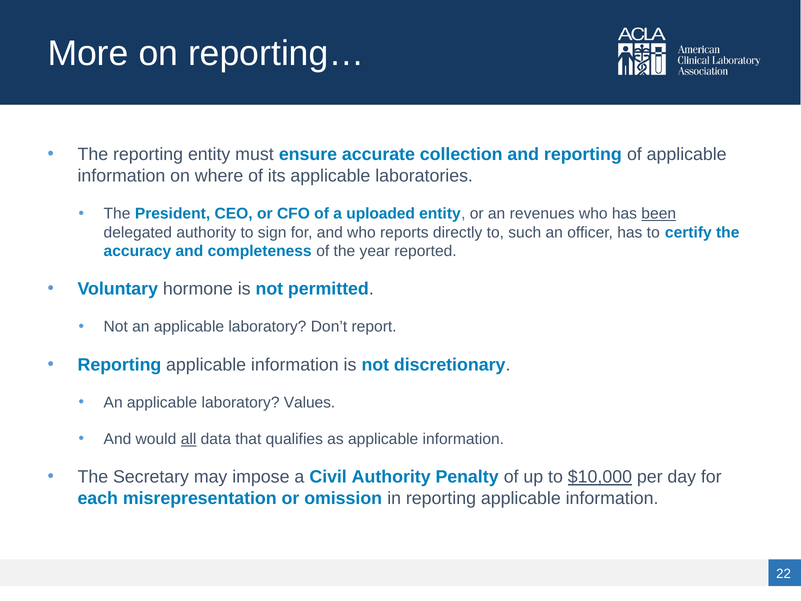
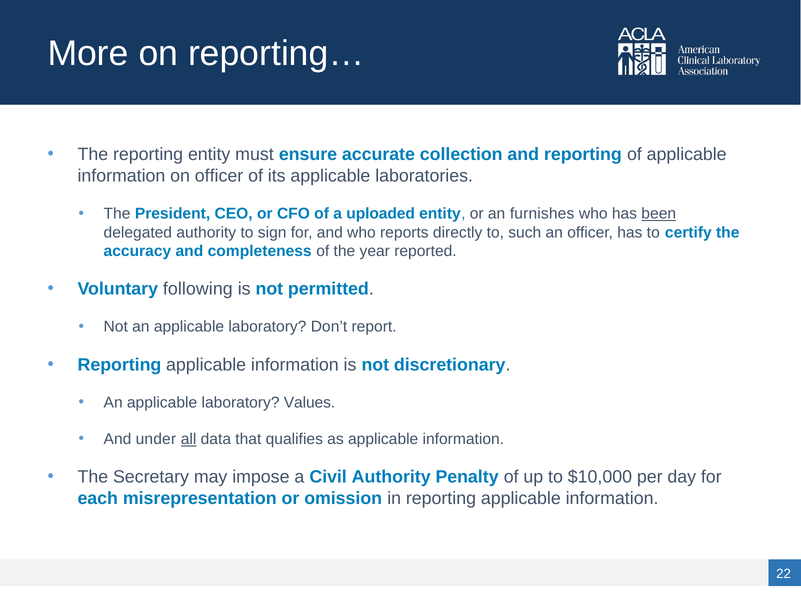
on where: where -> officer
revenues: revenues -> furnishes
hormone: hormone -> following
would: would -> under
$10,000 underline: present -> none
